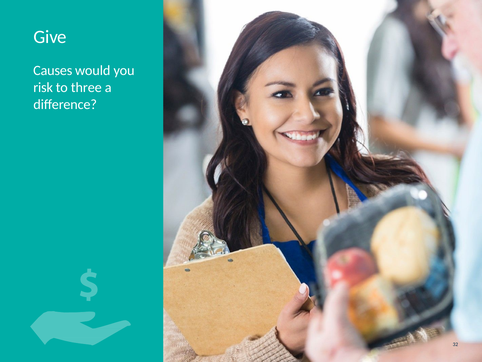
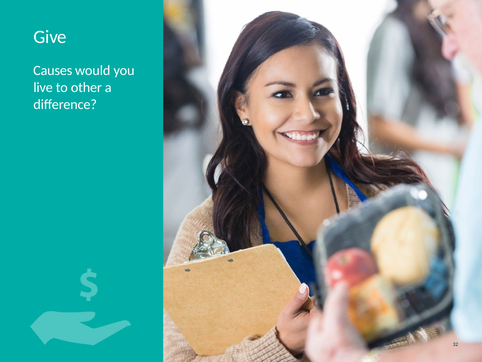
risk: risk -> live
three: three -> other
